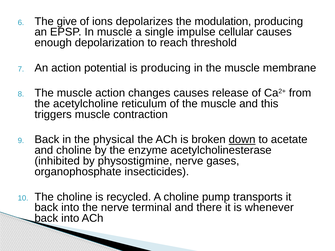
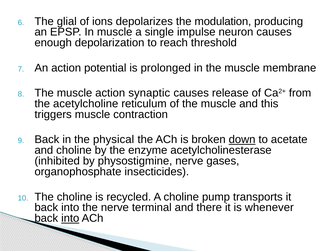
give: give -> glial
cellular: cellular -> neuron
is producing: producing -> prolonged
changes: changes -> synaptic
into at (70, 218) underline: none -> present
